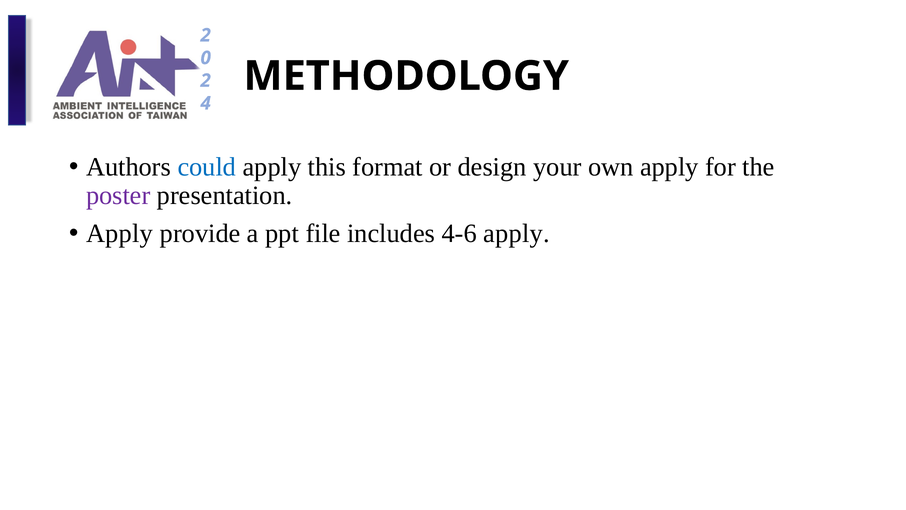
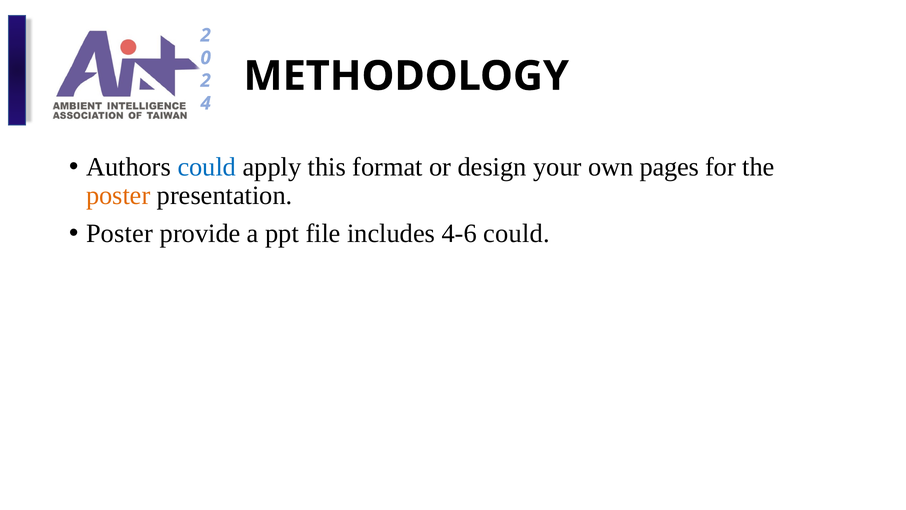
own apply: apply -> pages
poster at (118, 196) colour: purple -> orange
Apply at (120, 234): Apply -> Poster
4-6 apply: apply -> could
